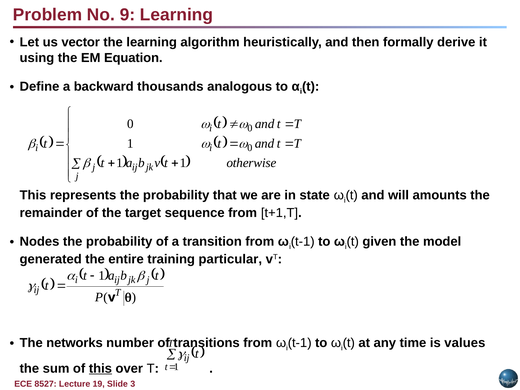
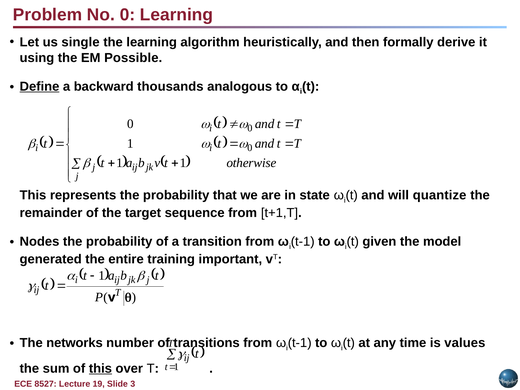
No 9: 9 -> 0
vector: vector -> single
Equation: Equation -> Possible
Define underline: none -> present
amounts: amounts -> quantize
particular: particular -> important
